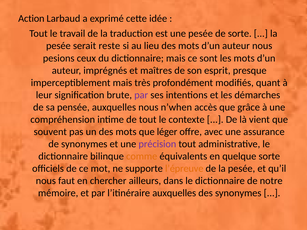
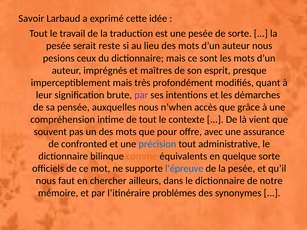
Action: Action -> Savoir
léger: léger -> pour
de synonymes: synonymes -> confronted
précision colour: purple -> blue
l’épreuve colour: orange -> blue
l’itinéraire auxquelles: auxquelles -> problèmes
